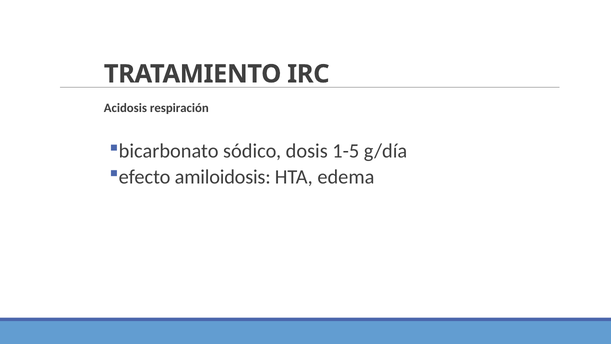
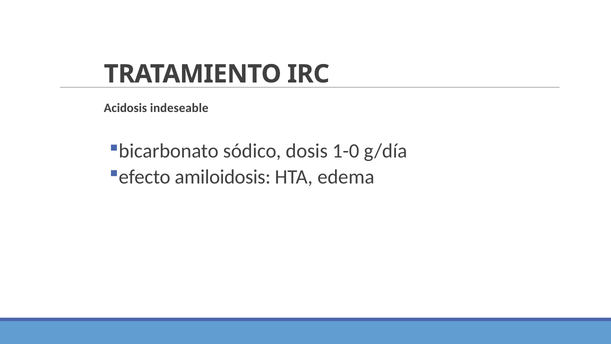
respiración: respiración -> indeseable
1-5: 1-5 -> 1-0
